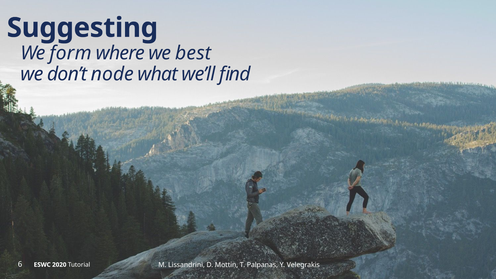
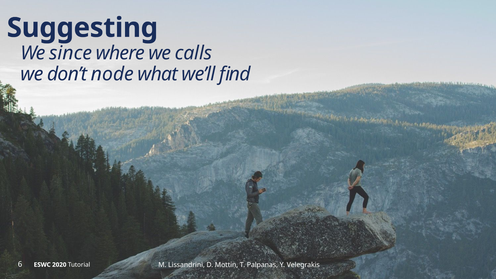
form: form -> since
best: best -> calls
